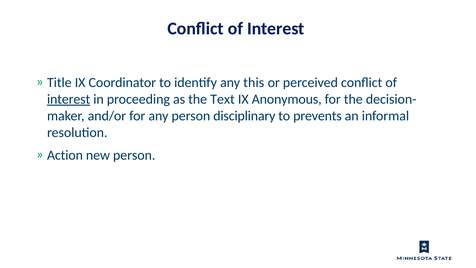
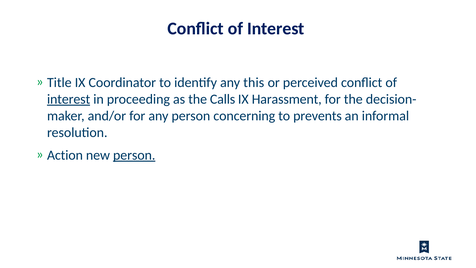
Text: Text -> Calls
Anonymous: Anonymous -> Harassment
disciplinary: disciplinary -> concerning
person at (134, 155) underline: none -> present
